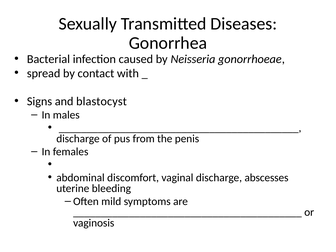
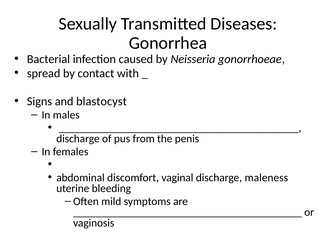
abscesses: abscesses -> maleness
